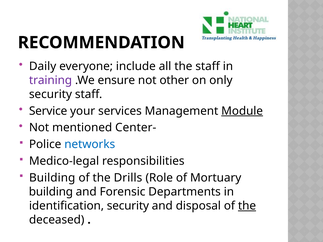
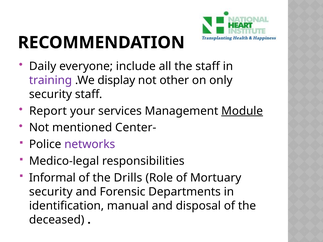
ensure: ensure -> display
Service: Service -> Report
networks colour: blue -> purple
Building at (52, 178): Building -> Informal
building at (51, 192): building -> security
identification security: security -> manual
the at (247, 206) underline: present -> none
